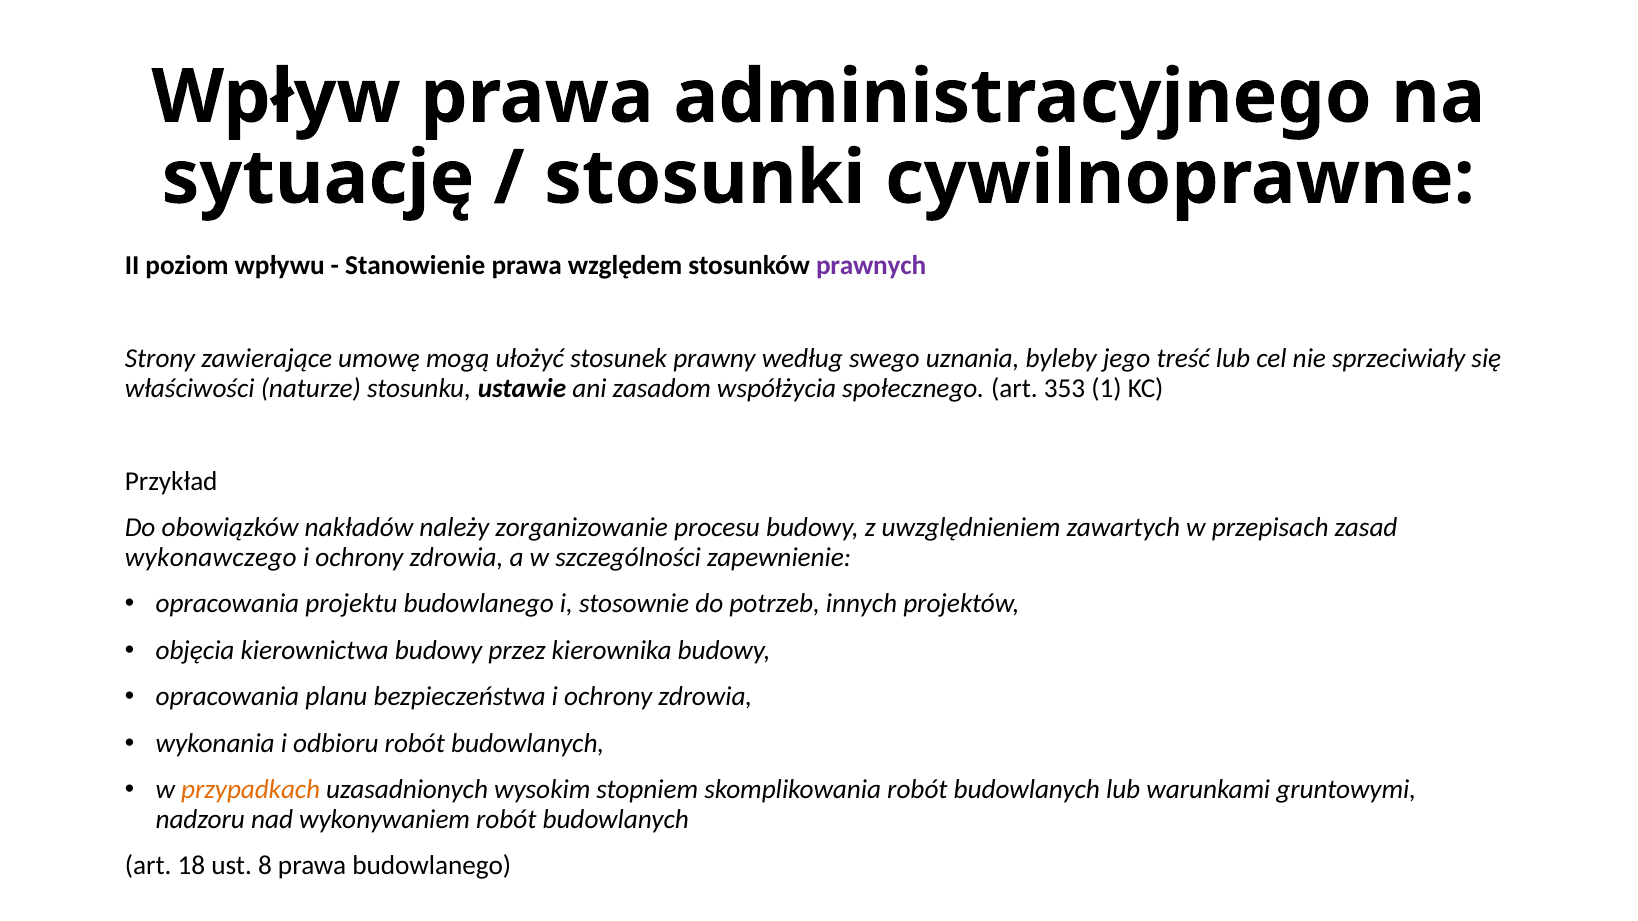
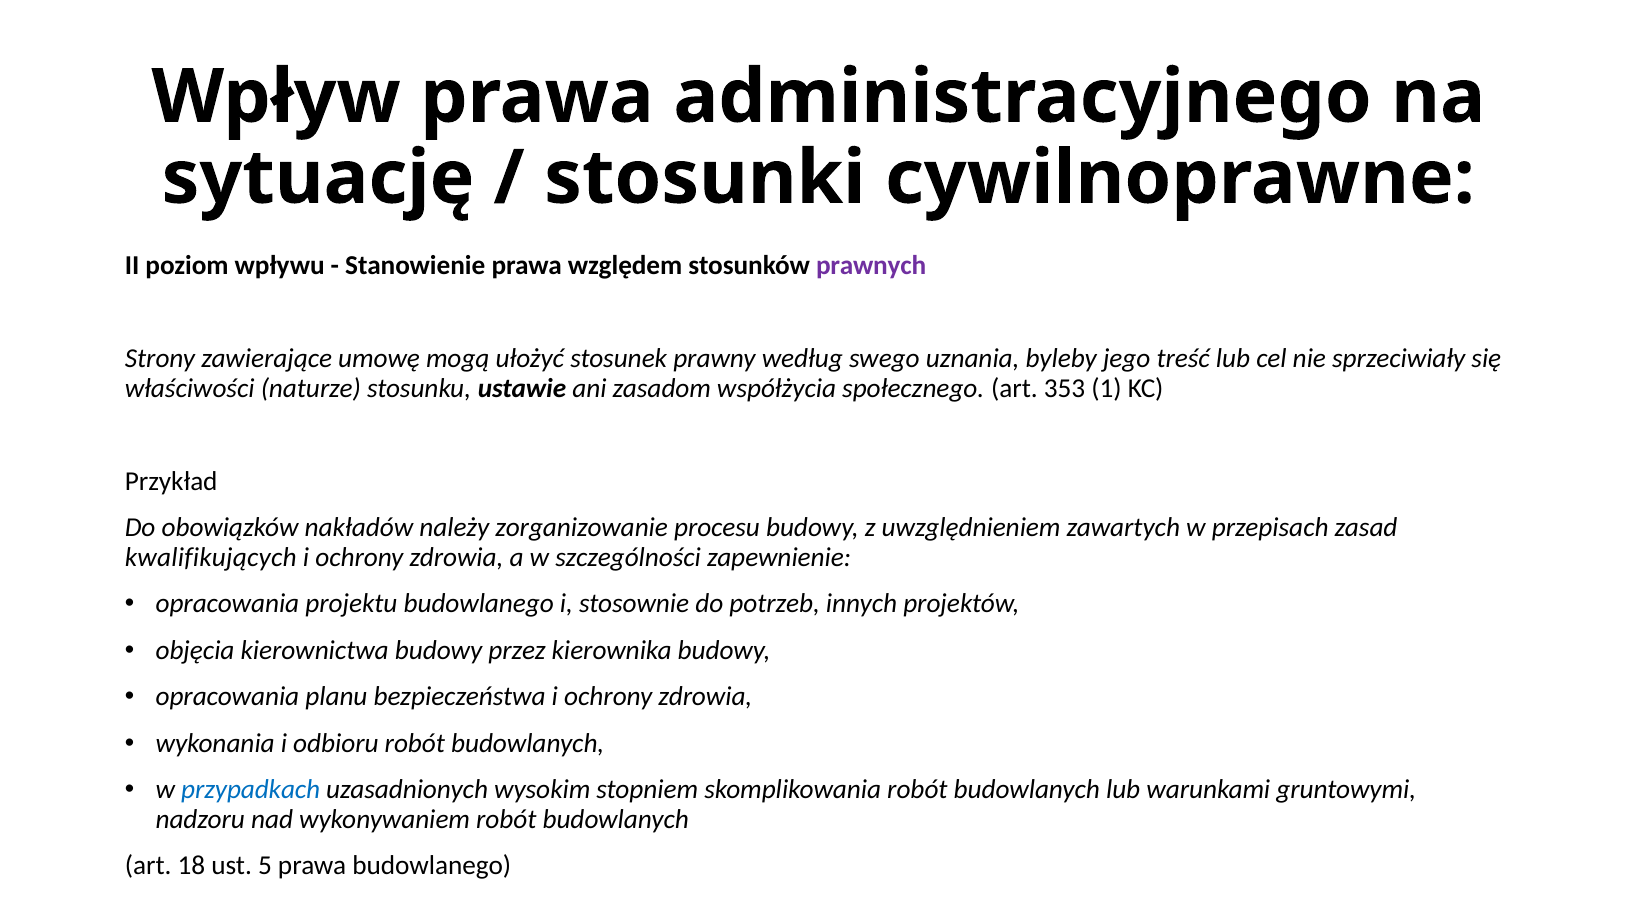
wykonawczego: wykonawczego -> kwalifikujących
przypadkach colour: orange -> blue
8: 8 -> 5
